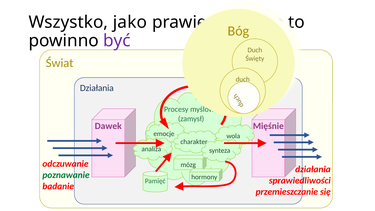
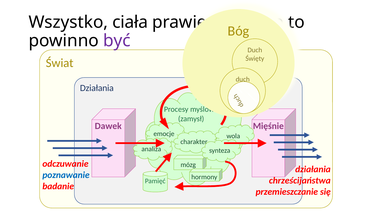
jako: jako -> ciała
poznawanie colour: green -> blue
sprawiedliwości: sprawiedliwości -> chrześcijaństwa
